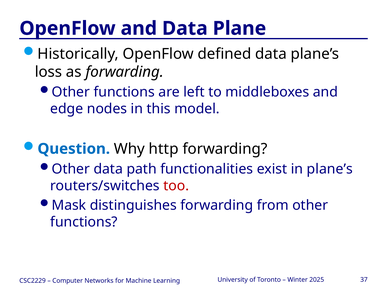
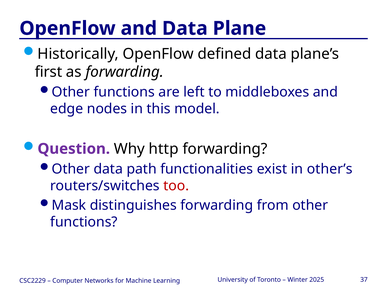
loss: loss -> first
Question colour: blue -> purple
in plane’s: plane’s -> other’s
